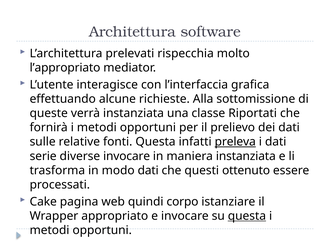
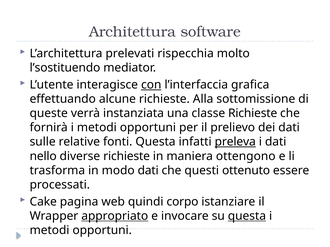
l’appropriato: l’appropriato -> l’sostituendo
con underline: none -> present
classe Riportati: Riportati -> Richieste
serie: serie -> nello
diverse invocare: invocare -> richieste
maniera instanziata: instanziata -> ottengono
appropriato underline: none -> present
